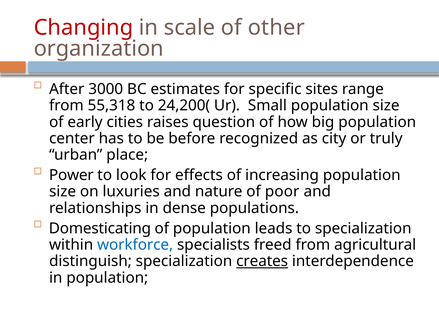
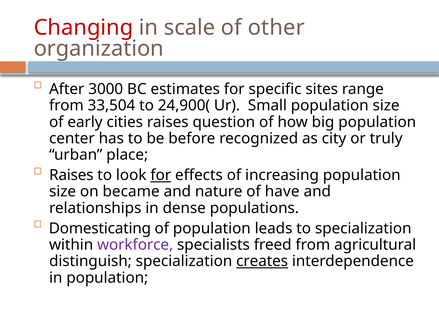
55,318: 55,318 -> 33,504
24,200(: 24,200( -> 24,900(
Power at (71, 175): Power -> Raises
for at (161, 175) underline: none -> present
luxuries: luxuries -> became
poor: poor -> have
workforce colour: blue -> purple
